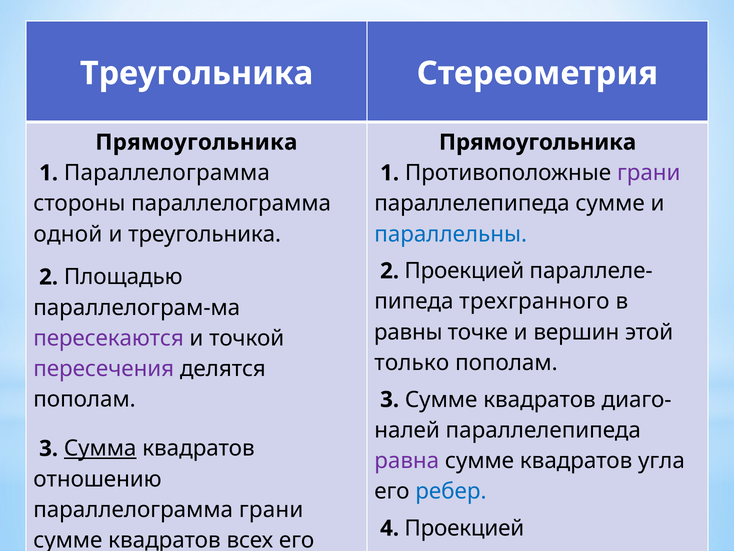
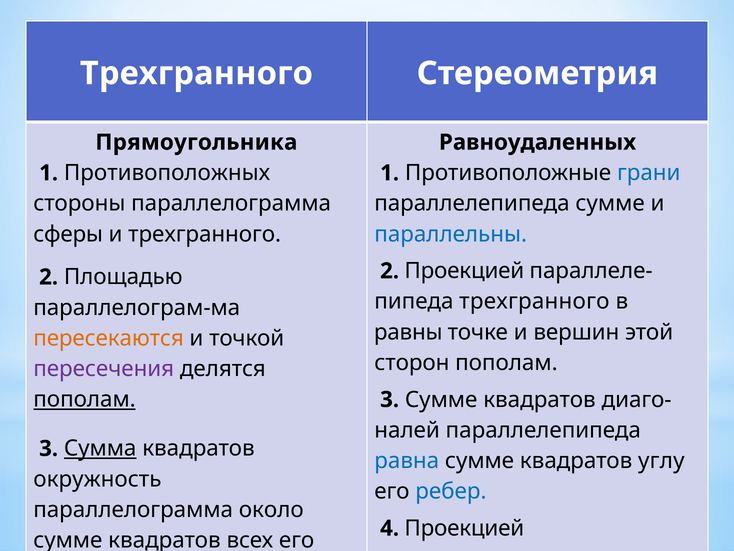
Треугольника at (197, 73): Треугольника -> Трехгранного
Прямоугольника at (538, 142): Прямоугольника -> Равноудаленных
1 Параллелограмма: Параллелограмма -> Противоположных
грани at (649, 173) colour: purple -> blue
одной: одной -> сферы
и треугольника: треугольника -> трехгранного
пересекаются colour: purple -> orange
только at (412, 363): только -> сторон
пополам at (85, 399) underline: none -> present
равна colour: purple -> blue
угла: угла -> углу
отношению: отношению -> окружность
параллелограмма грани: грани -> около
